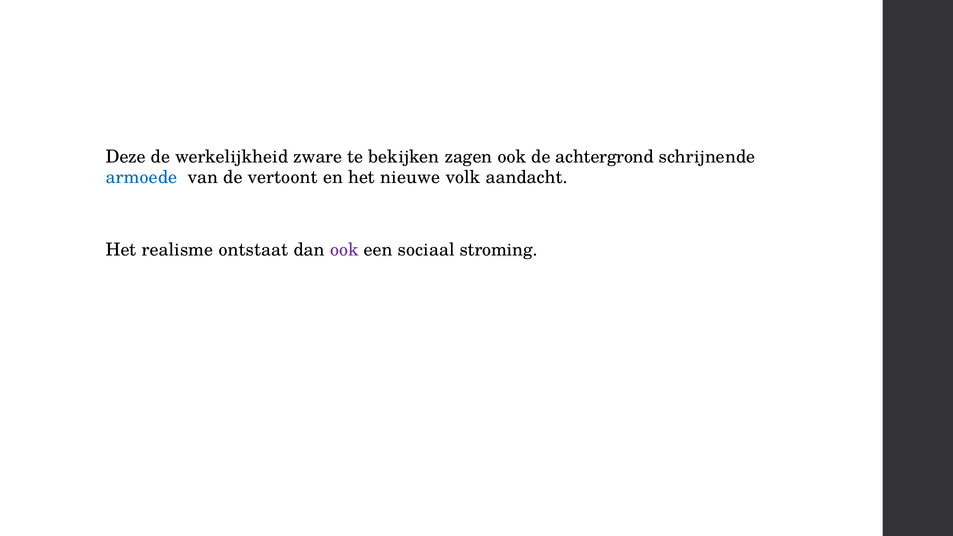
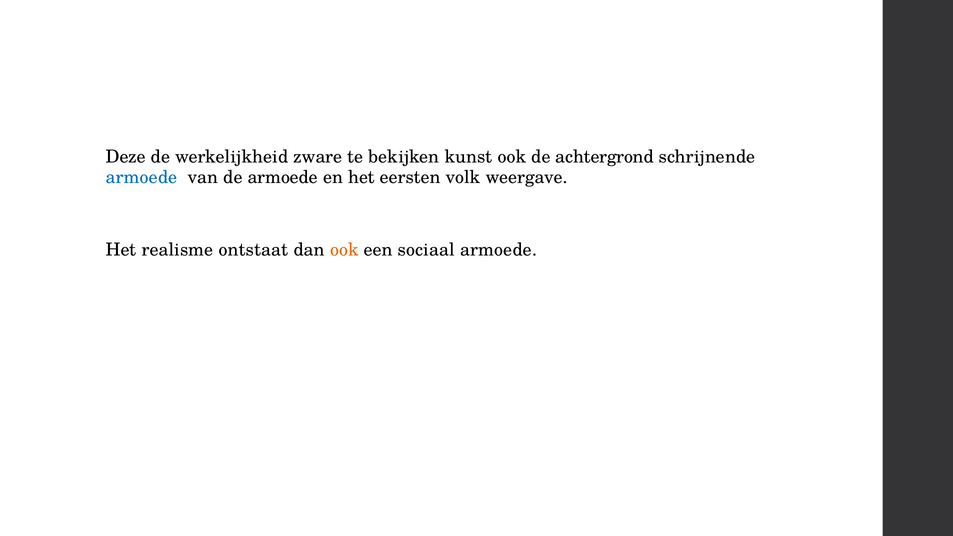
zagen: zagen -> kunst
de vertoont: vertoont -> armoede
nieuwe: nieuwe -> eersten
aandacht: aandacht -> weergave
ook at (344, 250) colour: purple -> orange
sociaal stroming: stroming -> armoede
